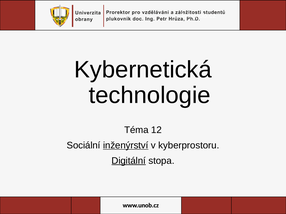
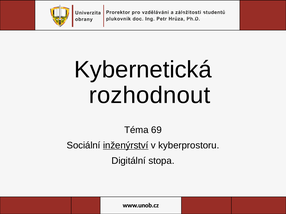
technologie: technologie -> rozhodnout
12: 12 -> 69
Digitální underline: present -> none
